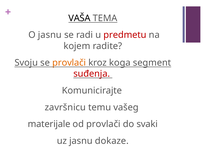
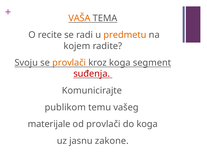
VAŠA colour: black -> orange
O jasnu: jasnu -> recite
predmetu colour: red -> orange
završnicu: završnicu -> publikom
do svaki: svaki -> koga
dokaze: dokaze -> zakone
